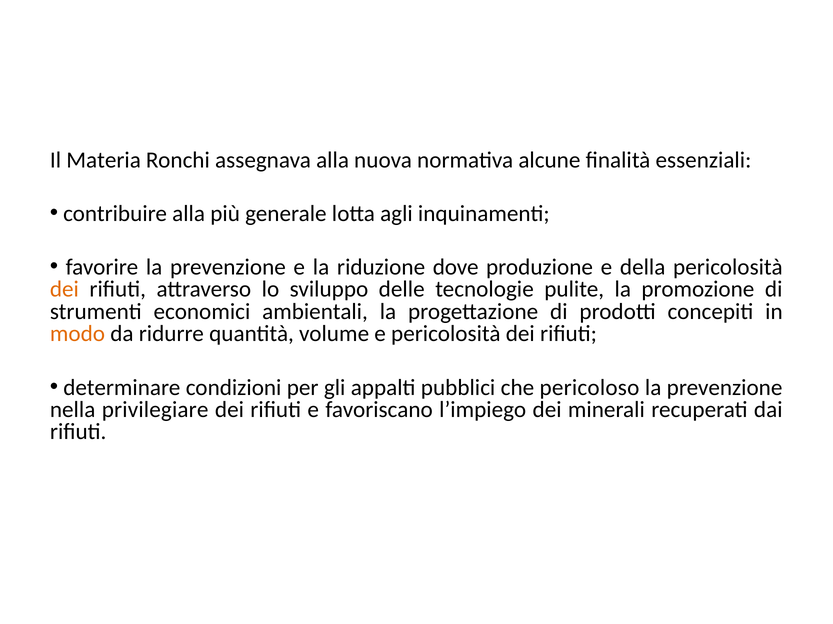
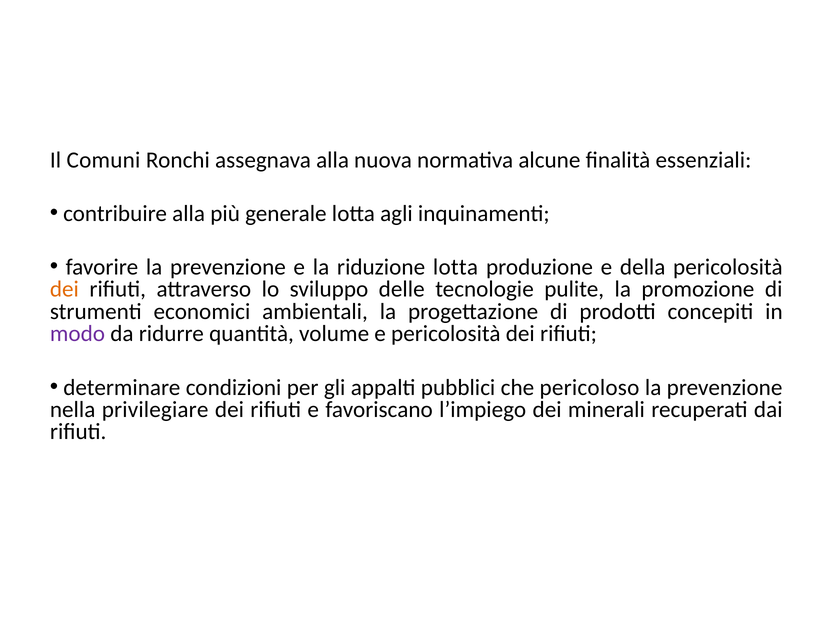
Materia: Materia -> Comuni
riduzione dove: dove -> lotta
modo colour: orange -> purple
